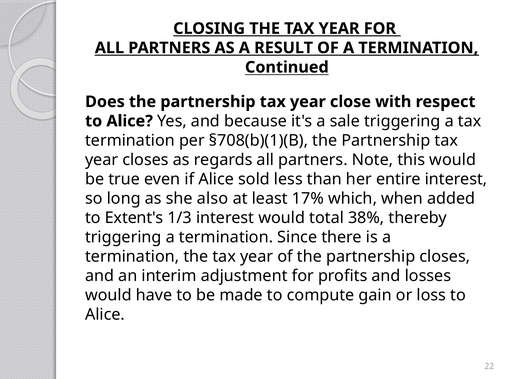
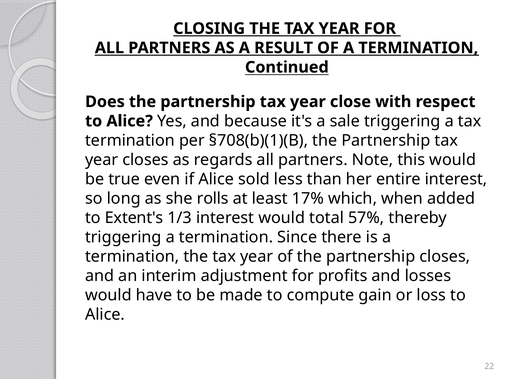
also: also -> rolls
38%: 38% -> 57%
